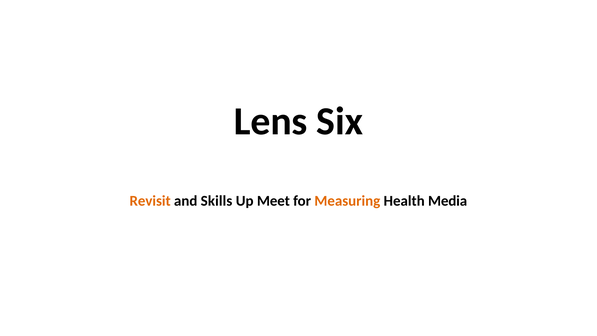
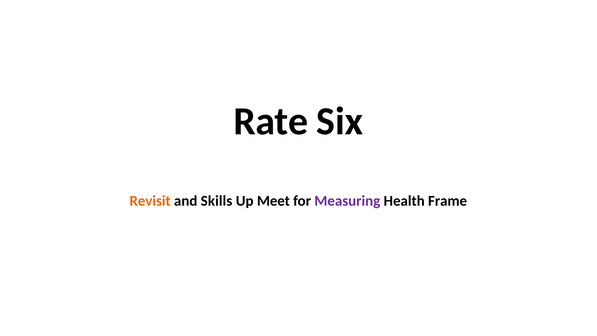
Lens: Lens -> Rate
Measuring colour: orange -> purple
Media: Media -> Frame
